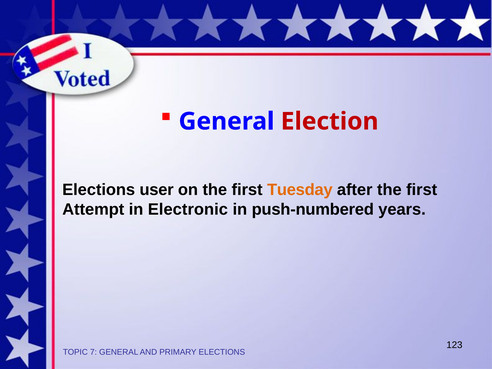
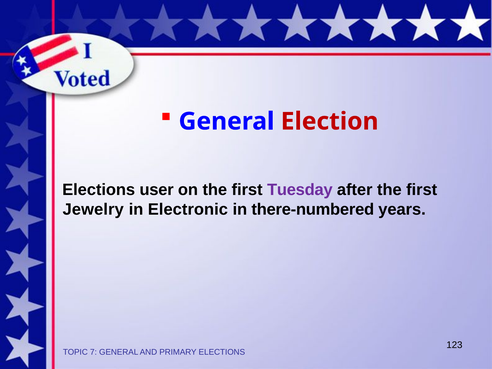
Tuesday colour: orange -> purple
Attempt: Attempt -> Jewelry
push-numbered: push-numbered -> there-numbered
